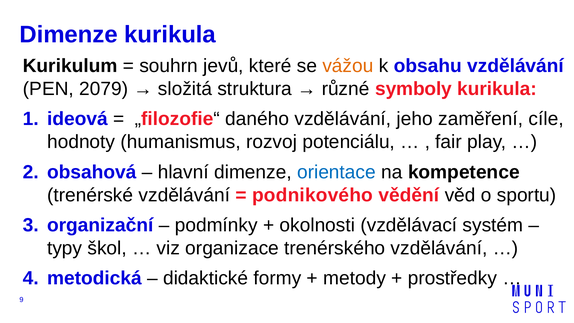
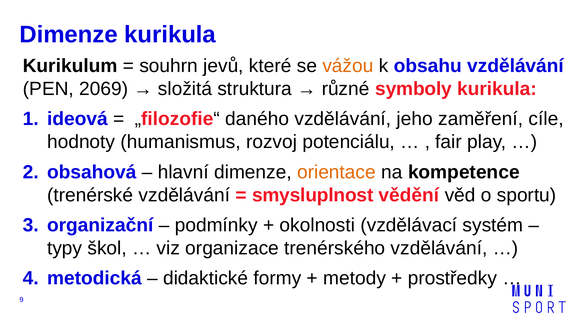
2079: 2079 -> 2069
orientace colour: blue -> orange
podnikového: podnikového -> smysluplnost
